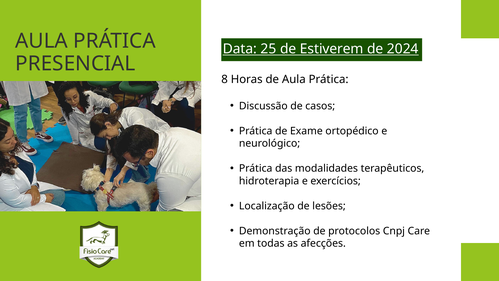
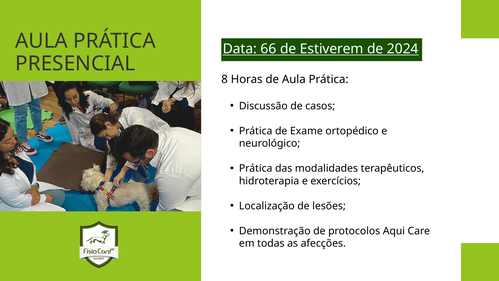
25: 25 -> 66
Cnpj: Cnpj -> Aqui
